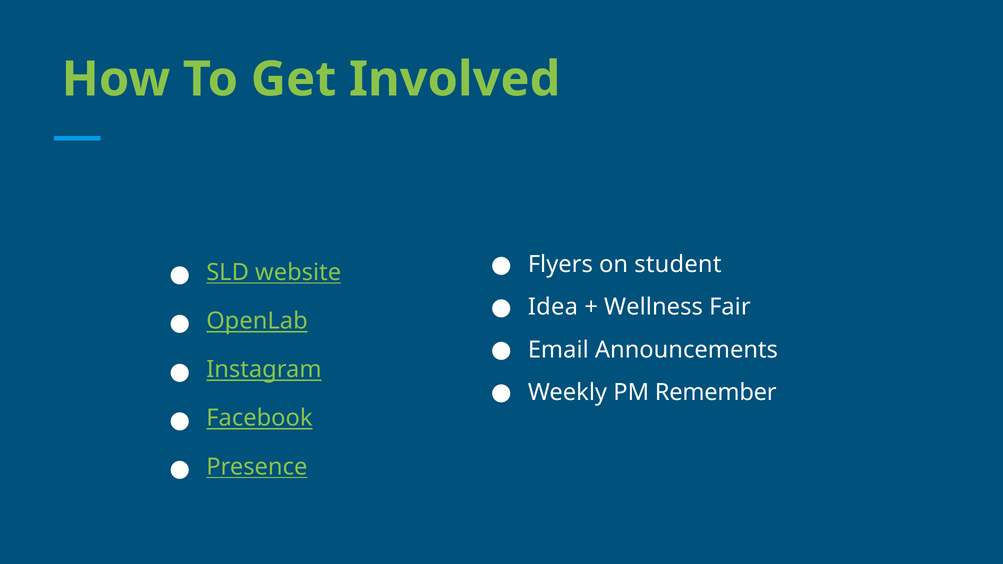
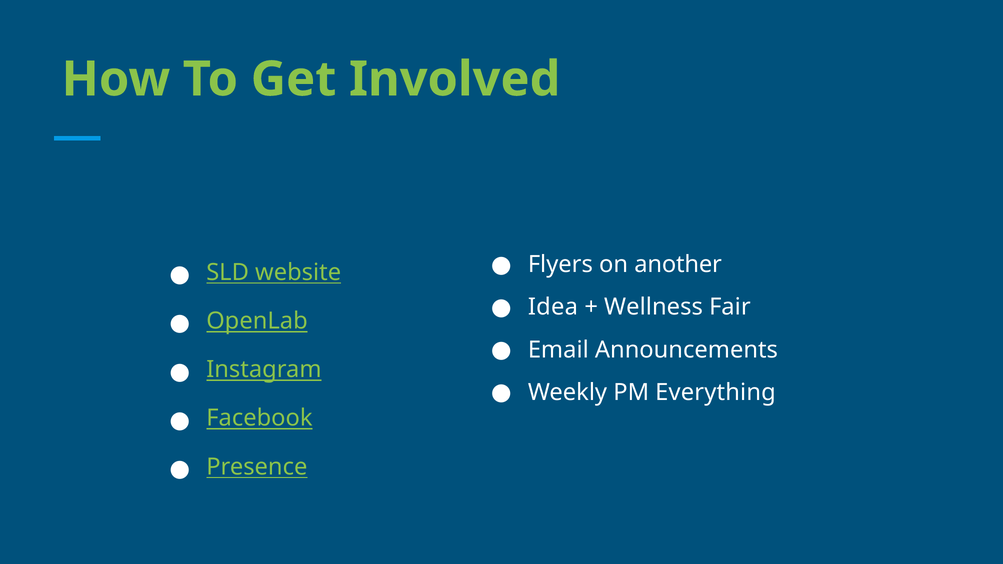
student: student -> another
Remember: Remember -> Everything
